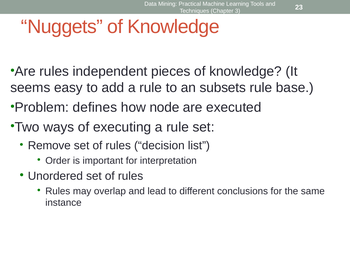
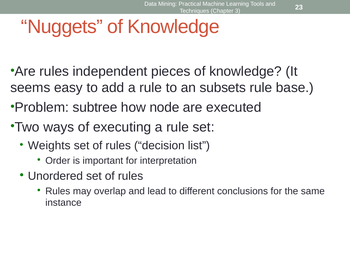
defines: defines -> subtree
Remove: Remove -> Weights
